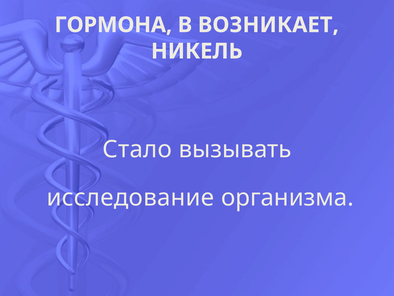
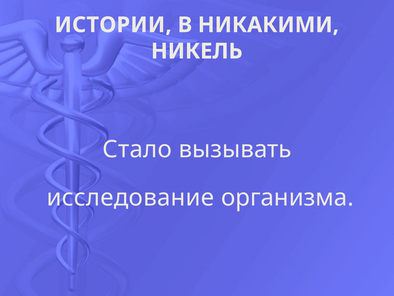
ГОРМОНА: ГОРМОНА -> ИСТОРИИ
ВОЗНИКАЕТ: ВОЗНИКАЕТ -> НИКАКИМИ
